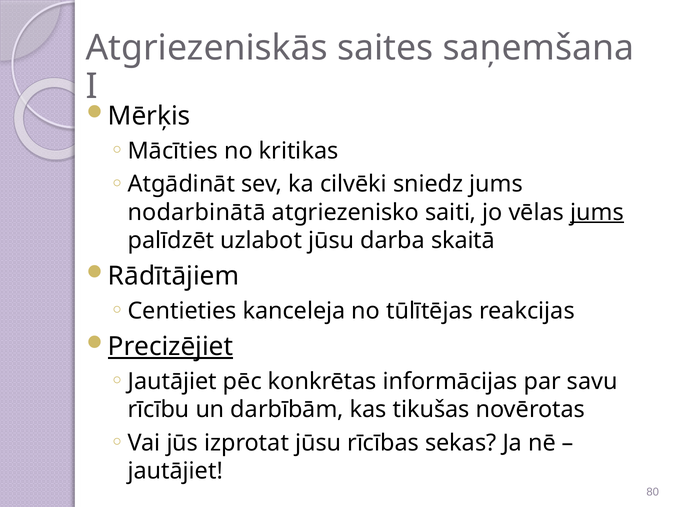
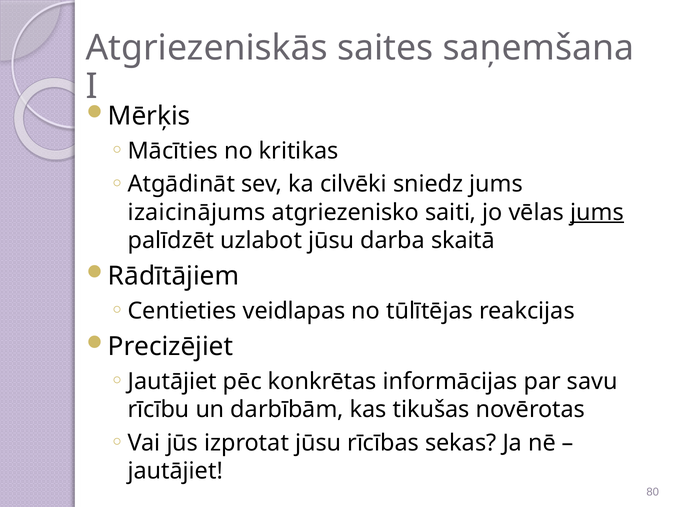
nodarbinātā: nodarbinātā -> izaicinājums
kanceleja: kanceleja -> veidlapas
Precizējiet underline: present -> none
